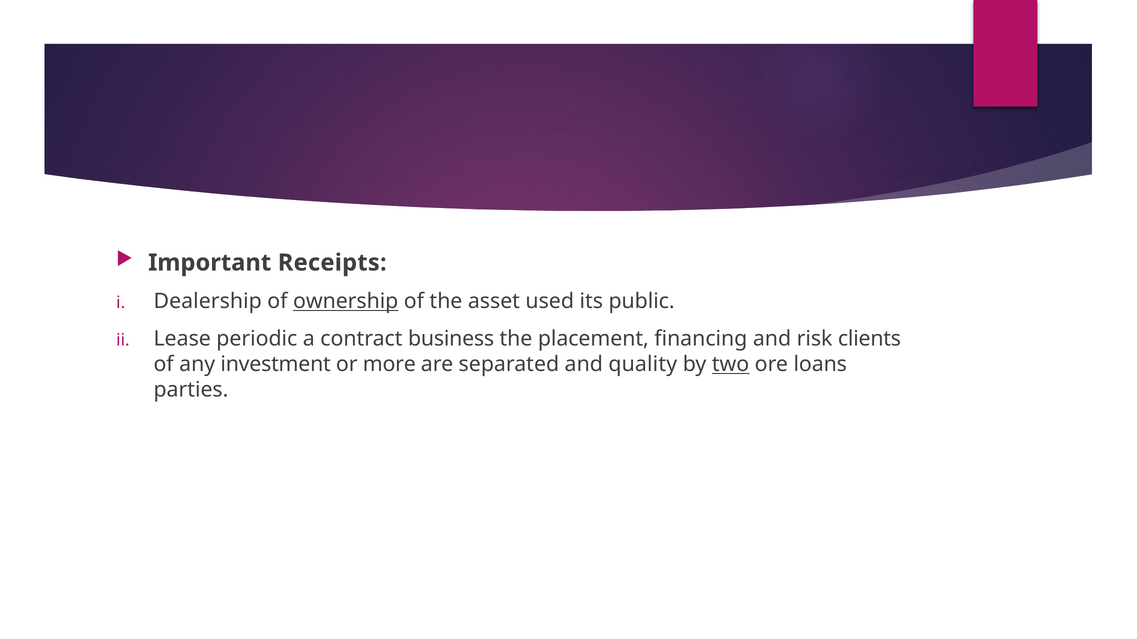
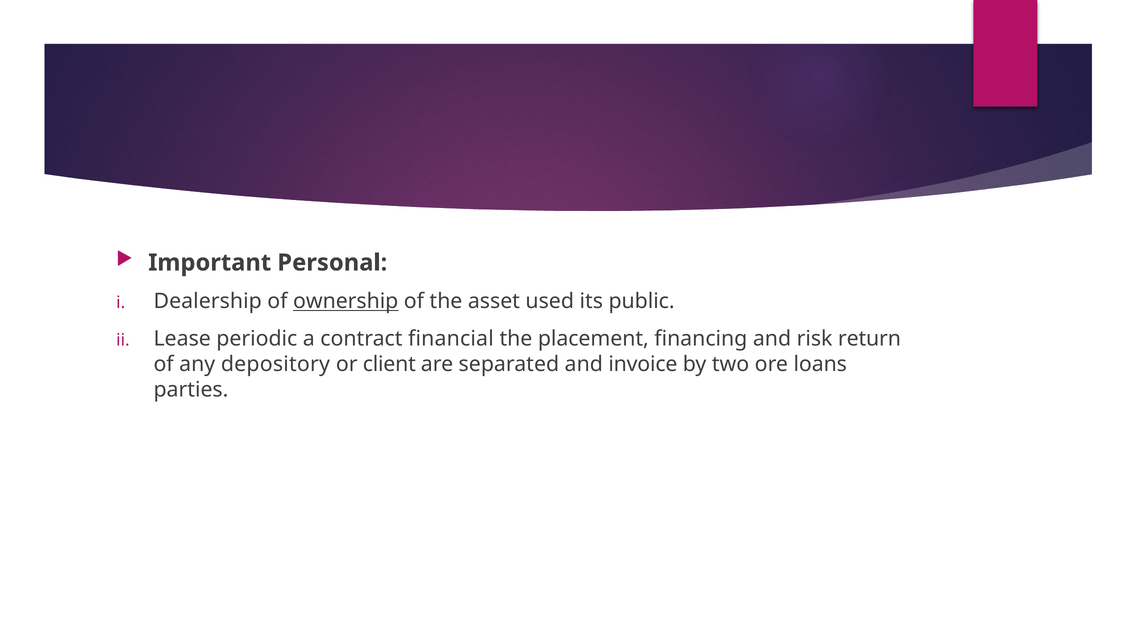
Receipts: Receipts -> Personal
business: business -> financial
clients: clients -> return
investment: investment -> depository
more: more -> client
quality: quality -> invoice
two underline: present -> none
